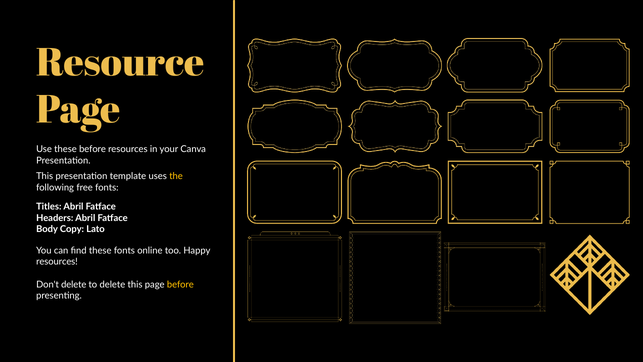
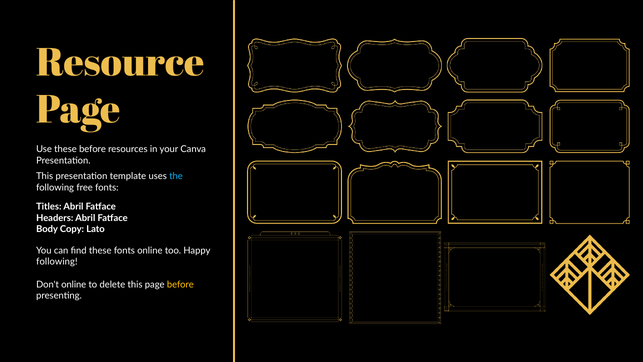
the colour: yellow -> light blue
resources at (57, 262): resources -> following
Don't delete: delete -> online
